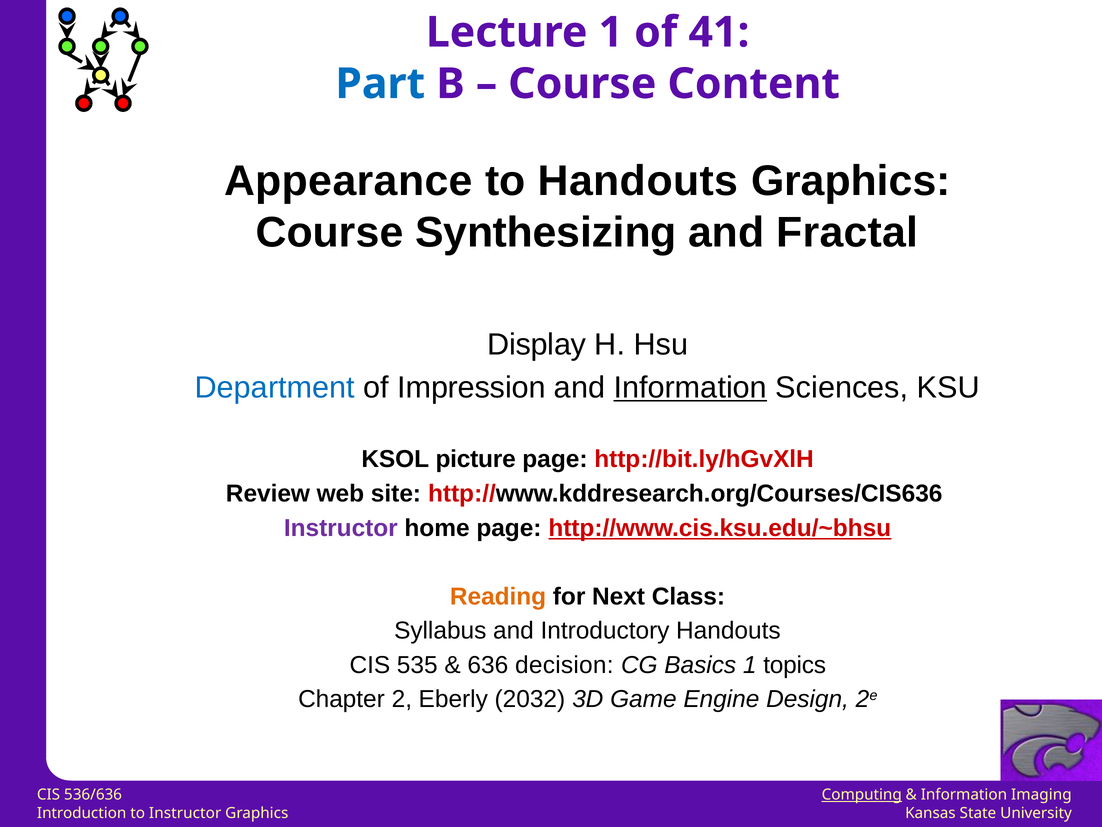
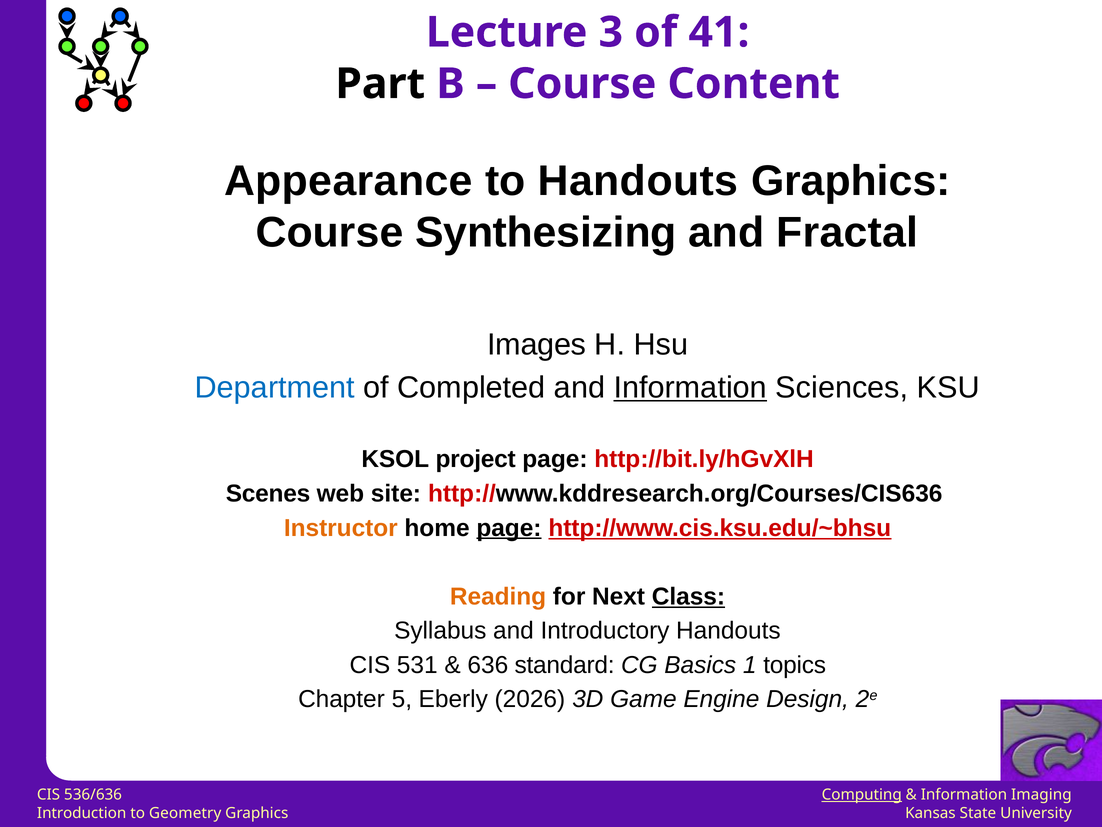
Lecture 1: 1 -> 3
Part colour: blue -> black
Display: Display -> Images
Impression: Impression -> Completed
picture: picture -> project
Review: Review -> Scenes
Instructor at (341, 528) colour: purple -> orange
page at (509, 528) underline: none -> present
Class underline: none -> present
535: 535 -> 531
decision: decision -> standard
2: 2 -> 5
2032: 2032 -> 2026
to Instructor: Instructor -> Geometry
